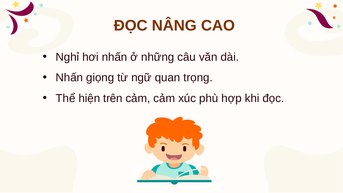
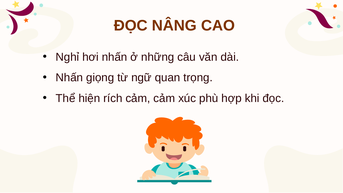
trên: trên -> rích
